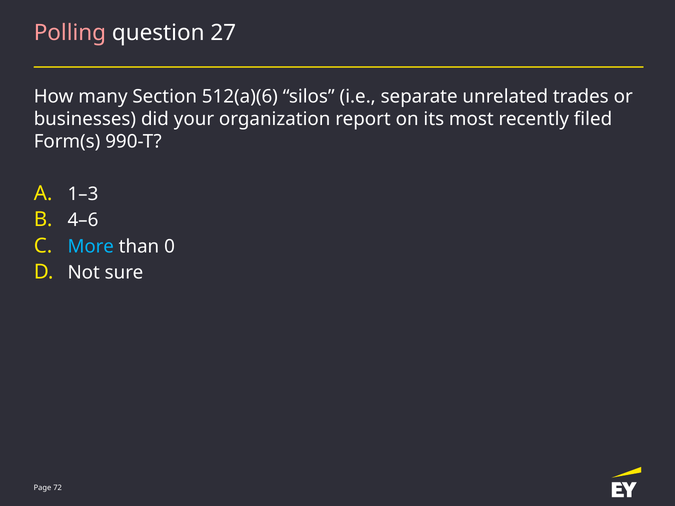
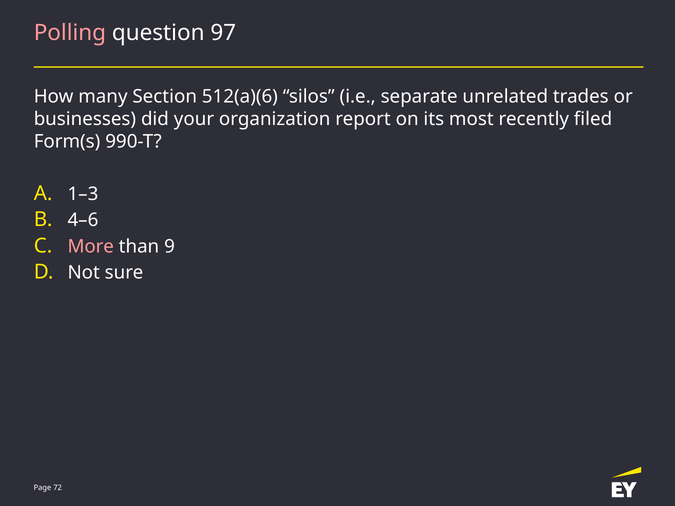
27: 27 -> 97
More colour: light blue -> pink
0: 0 -> 9
